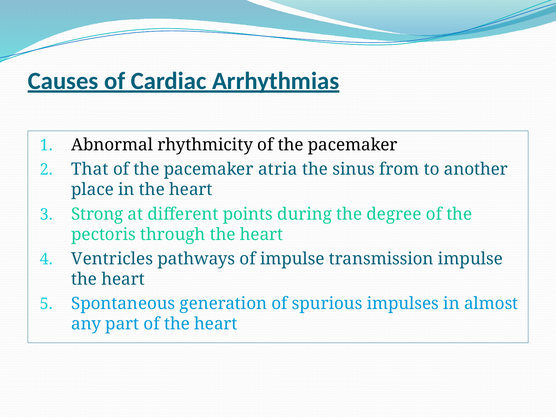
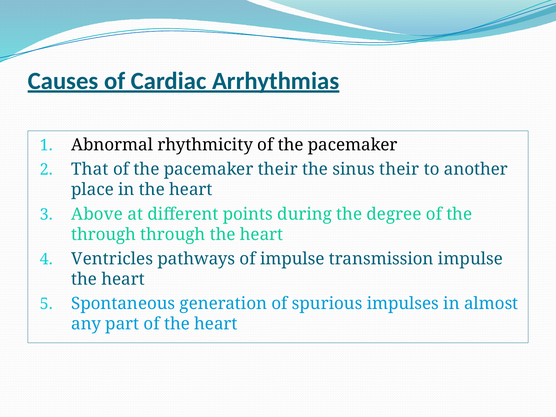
pacemaker atria: atria -> their
sinus from: from -> their
Strong: Strong -> Above
pectoris at (104, 234): pectoris -> through
